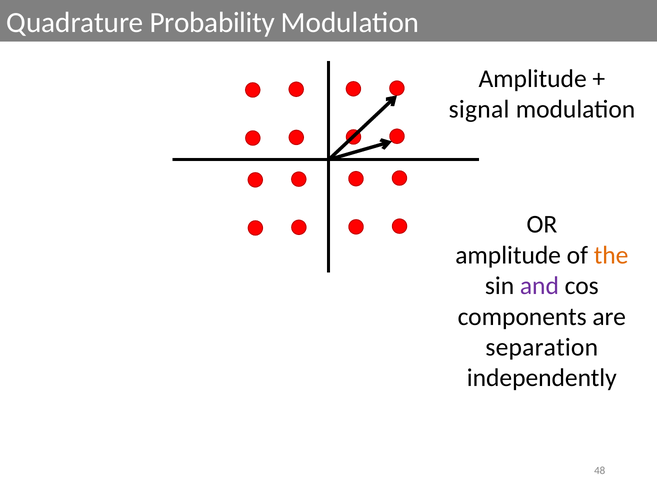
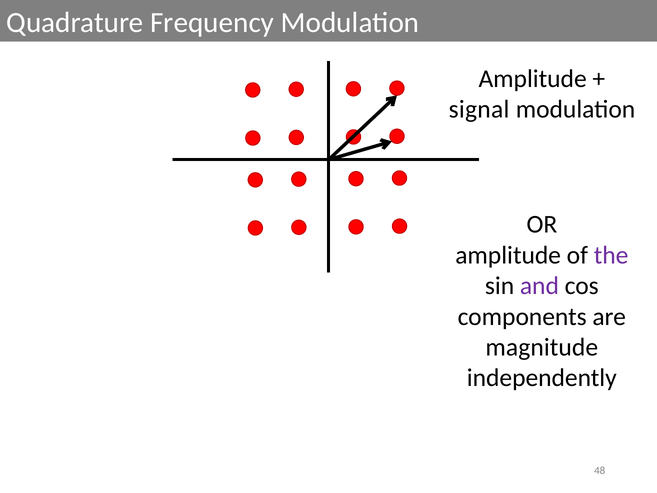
Probability: Probability -> Frequency
the colour: orange -> purple
separation: separation -> magnitude
